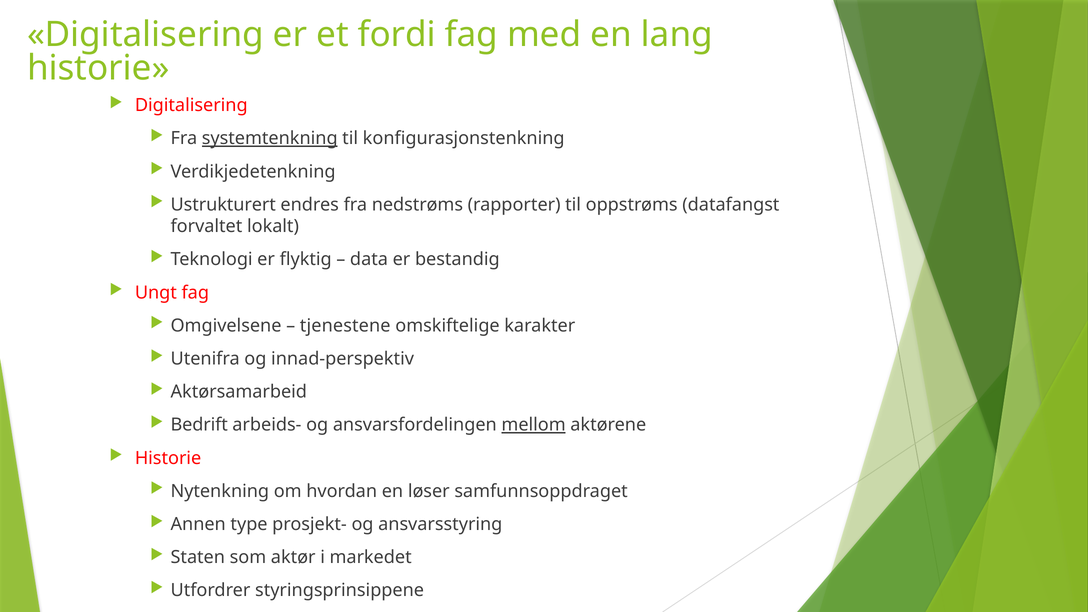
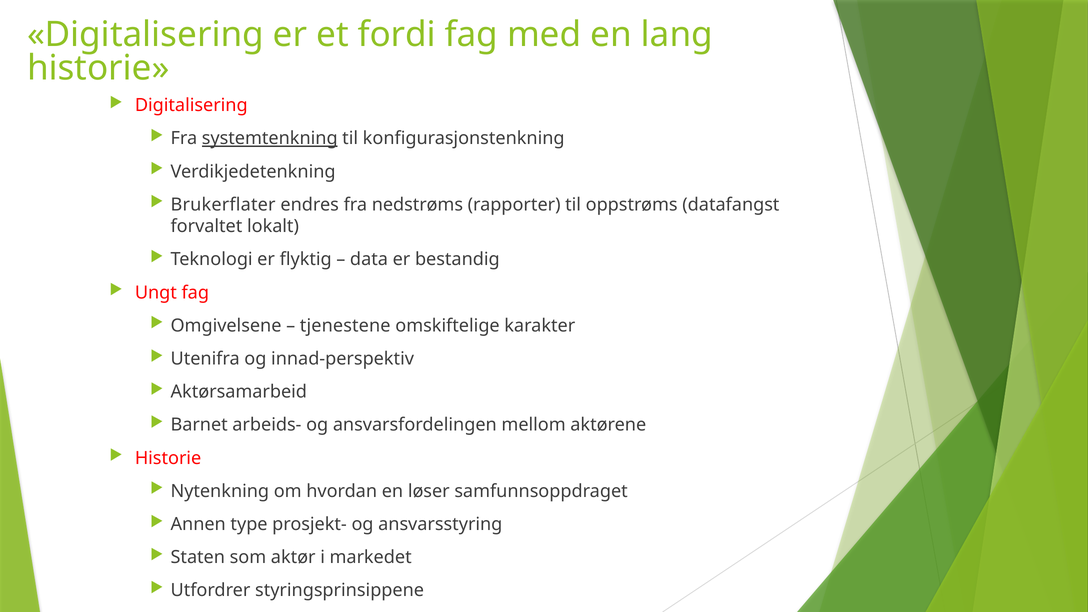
Ustrukturert: Ustrukturert -> Brukerflater
Bedrift: Bedrift -> Barnet
mellom underline: present -> none
